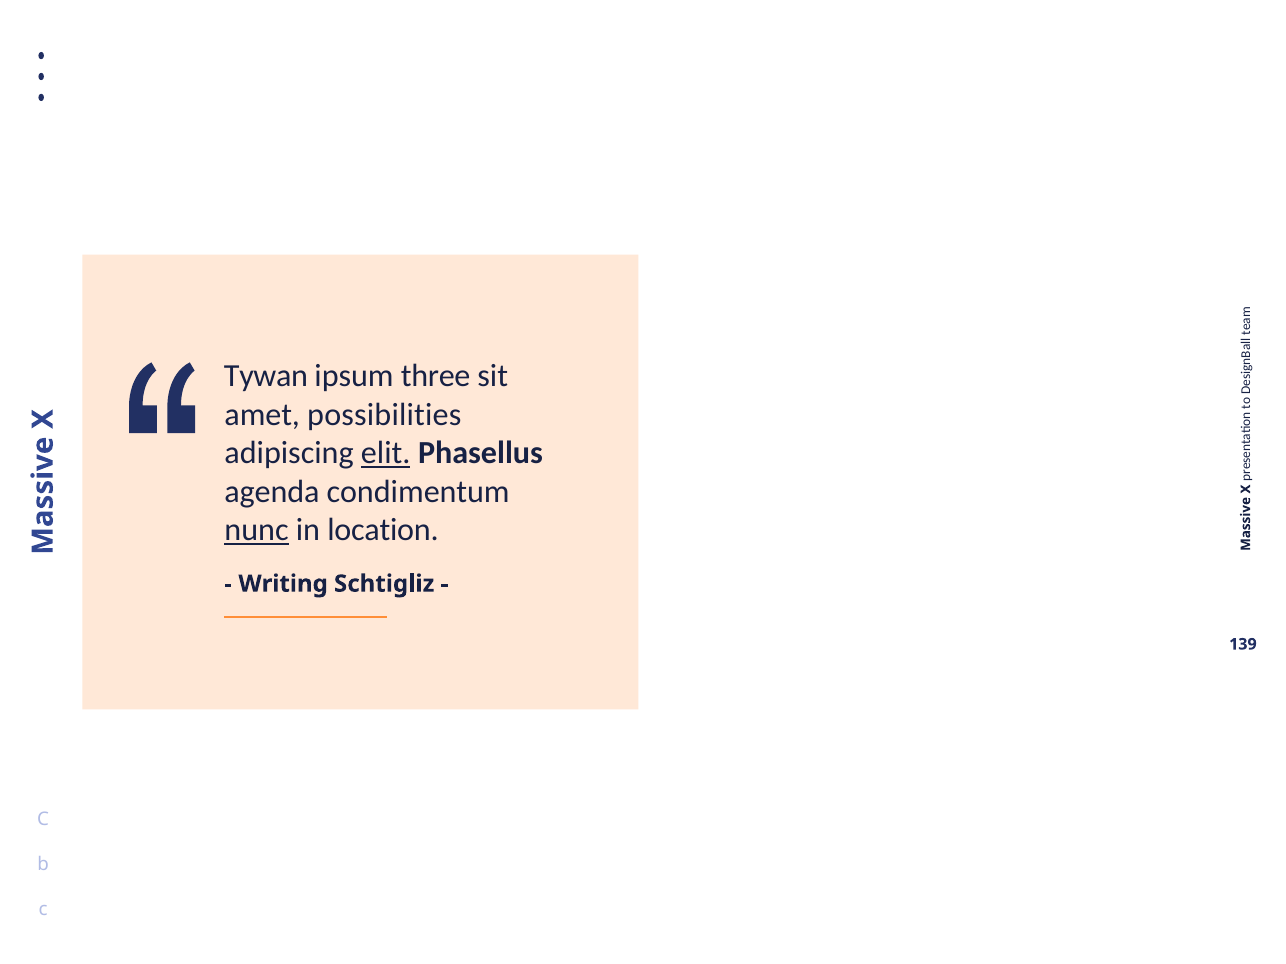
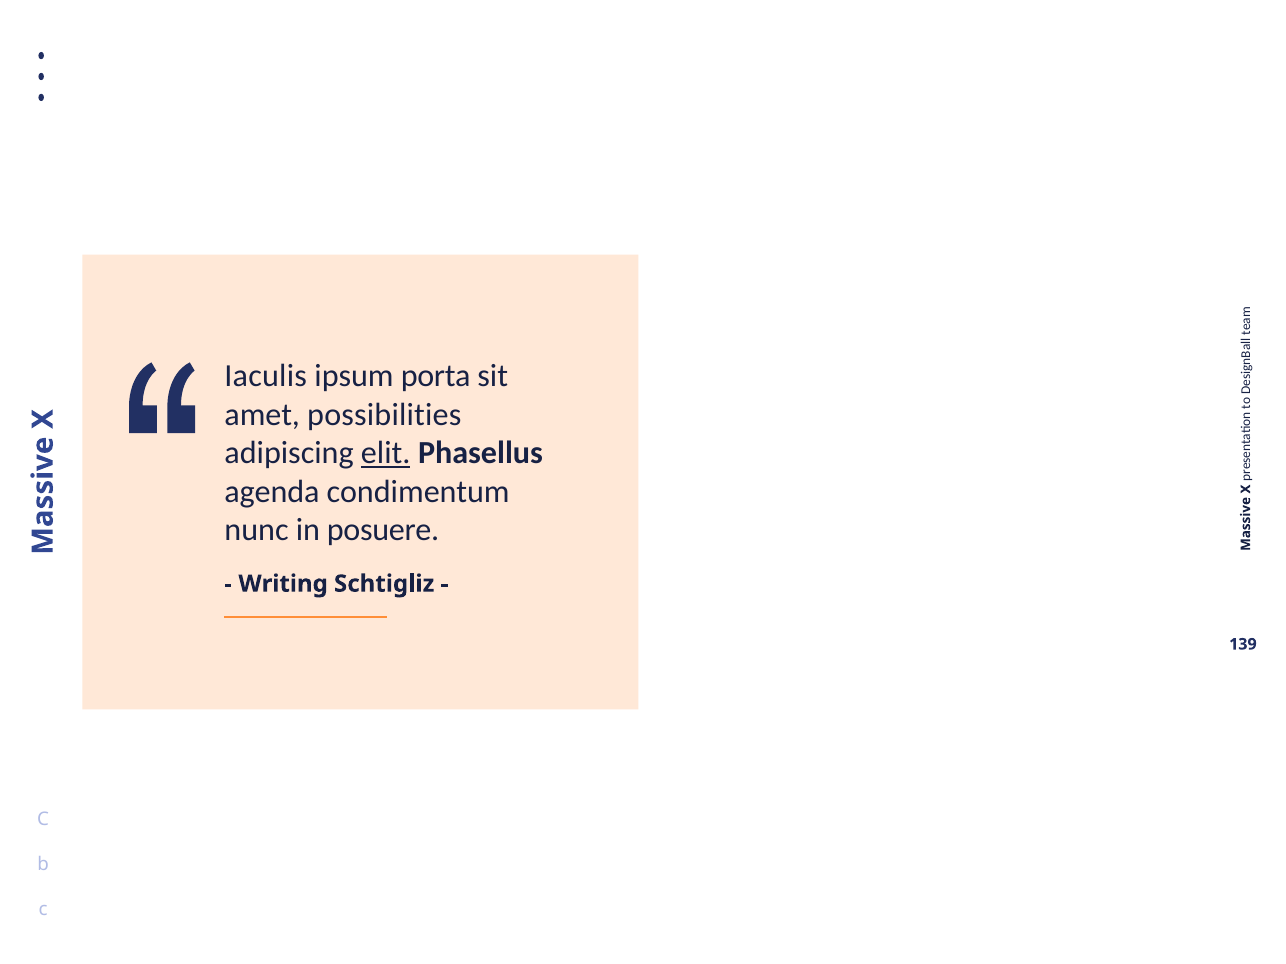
Tywan: Tywan -> Iaculis
three: three -> porta
nunc underline: present -> none
location: location -> posuere
